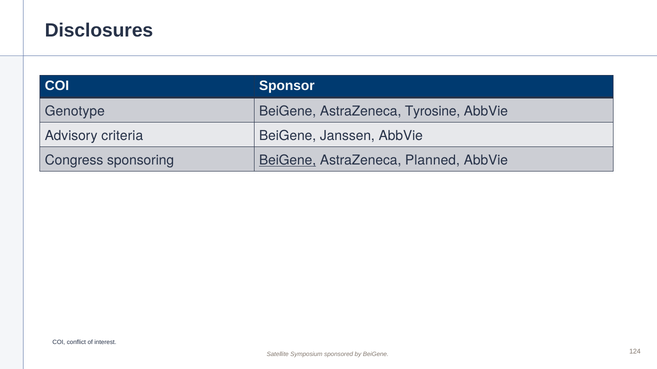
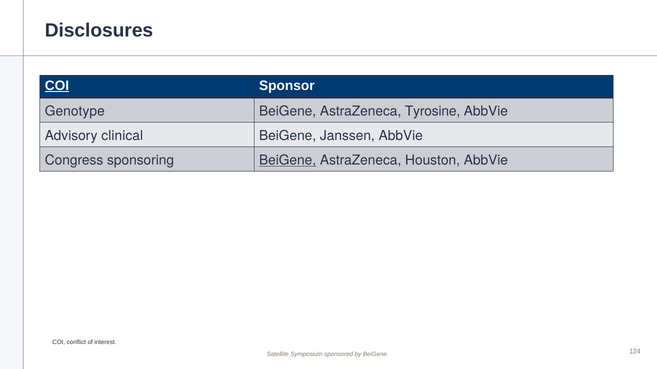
COI at (57, 86) underline: none -> present
criteria: criteria -> clinical
Planned: Planned -> Houston
